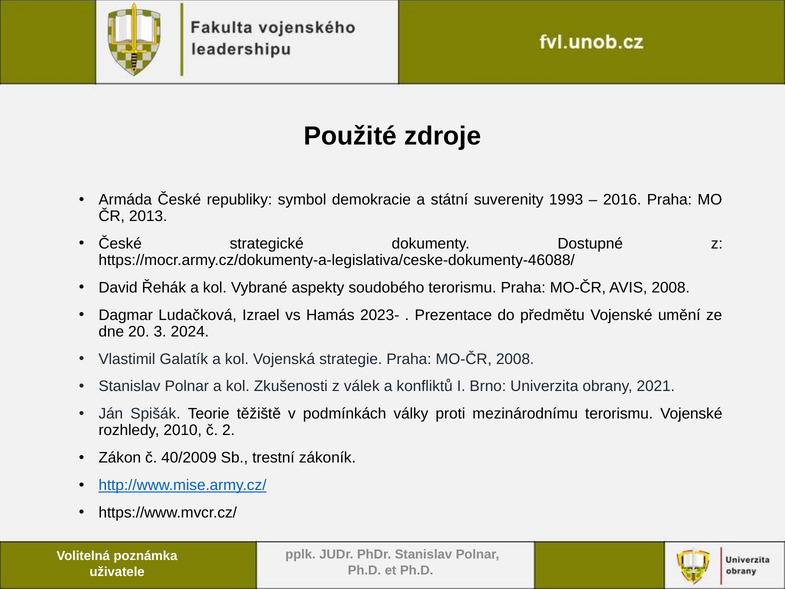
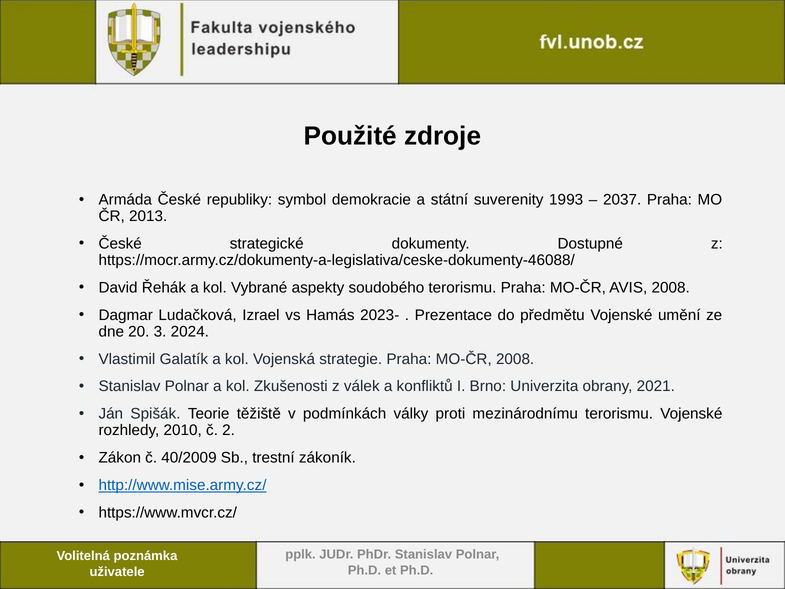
2016: 2016 -> 2037
